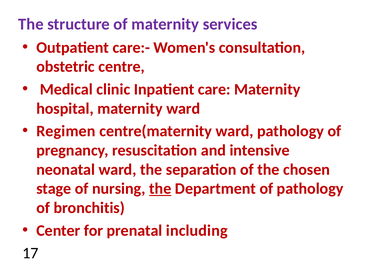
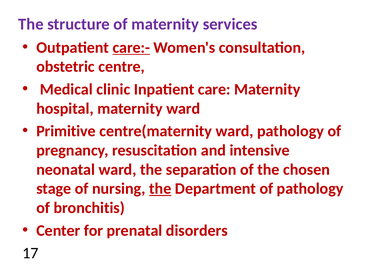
care:- underline: none -> present
Regimen: Regimen -> Primitive
including: including -> disorders
